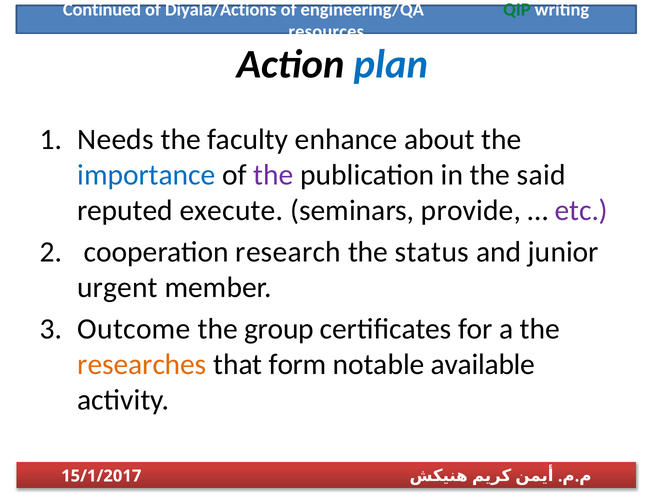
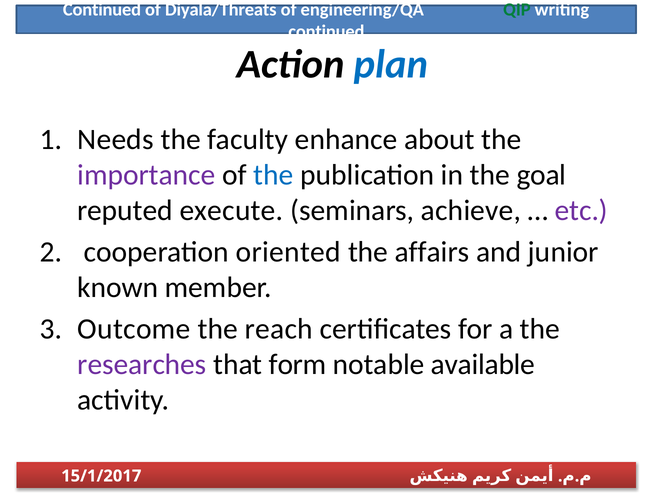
Diyala/Actions: Diyala/Actions -> Diyala/Threats
resources at (326, 32): resources -> continued
importance colour: blue -> purple
the at (274, 175) colour: purple -> blue
said: said -> goal
provide: provide -> achieve
research: research -> oriented
status: status -> affairs
urgent: urgent -> known
group: group -> reach
researches colour: orange -> purple
